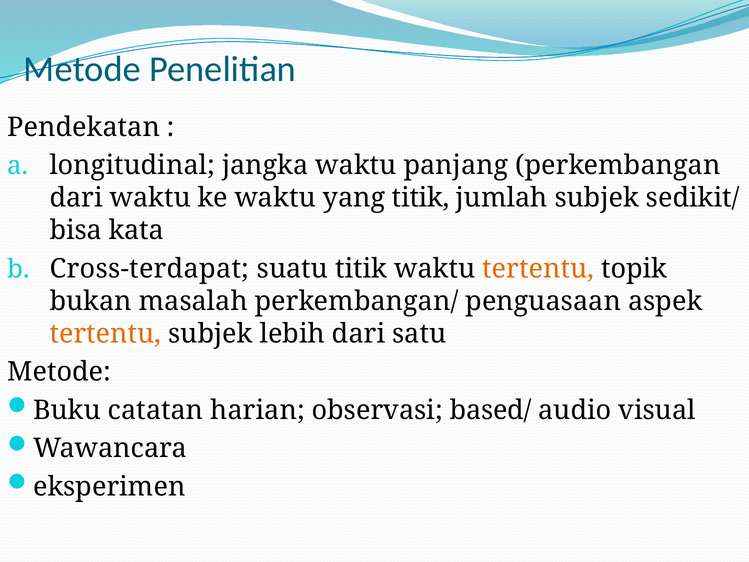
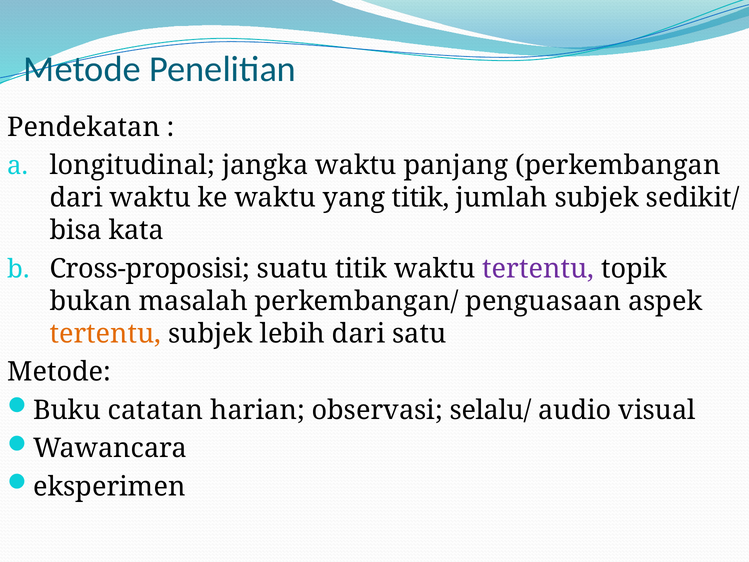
Cross-terdapat: Cross-terdapat -> Cross-proposisi
tertentu at (538, 269) colour: orange -> purple
based/: based/ -> selalu/
